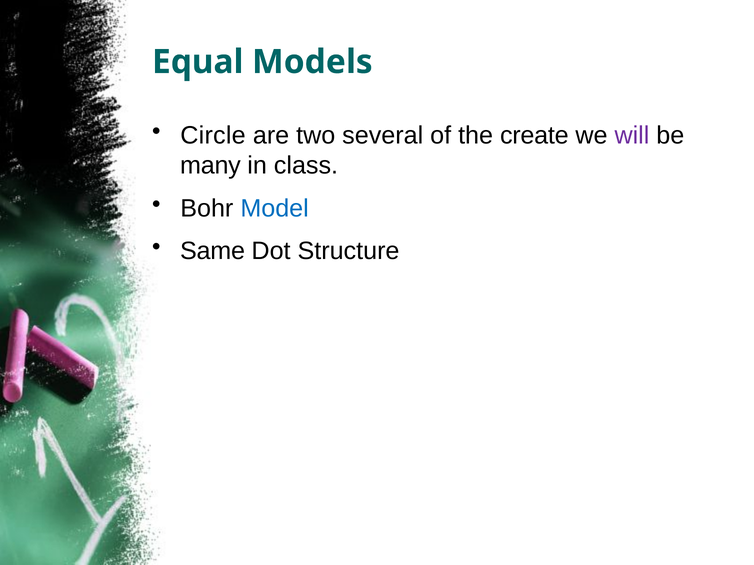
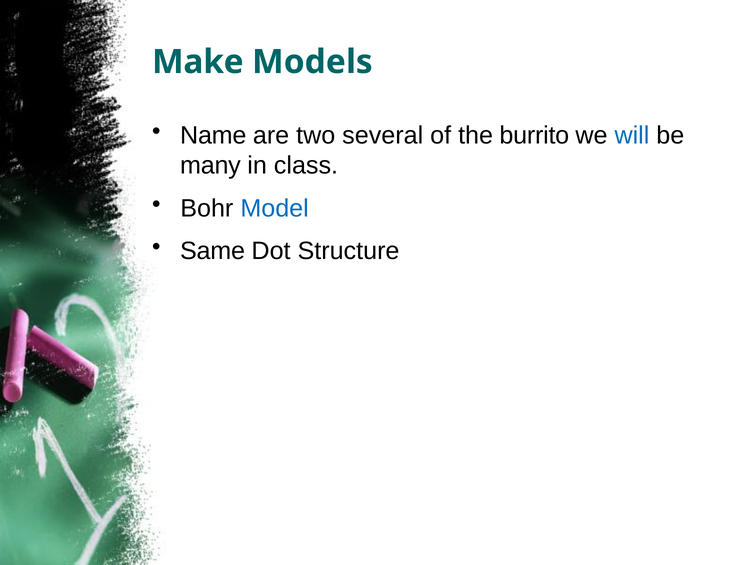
Equal: Equal -> Make
Circle: Circle -> Name
create: create -> burrito
will colour: purple -> blue
